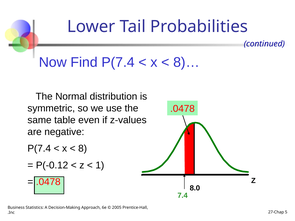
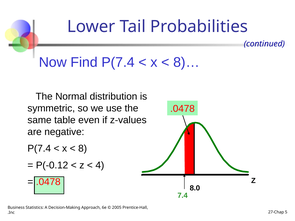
1: 1 -> 4
